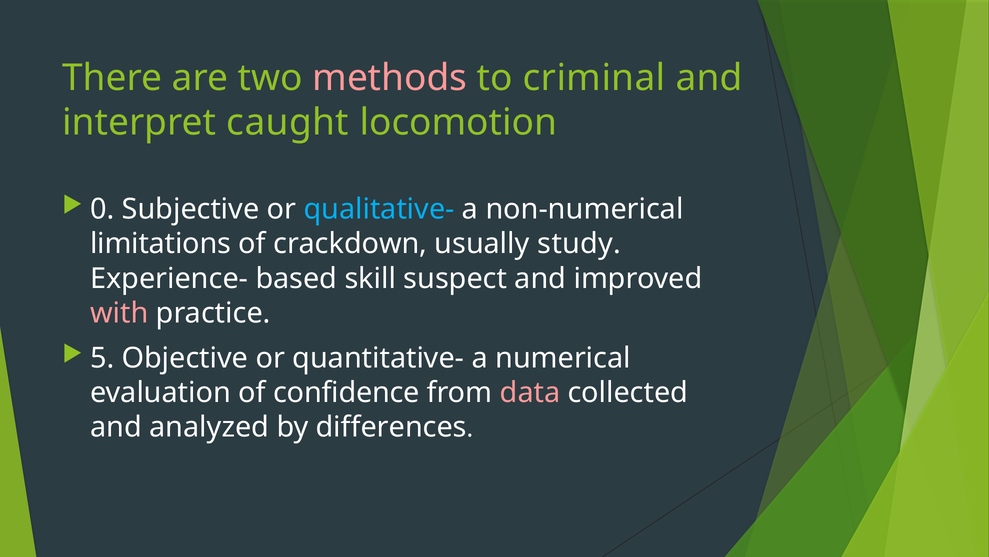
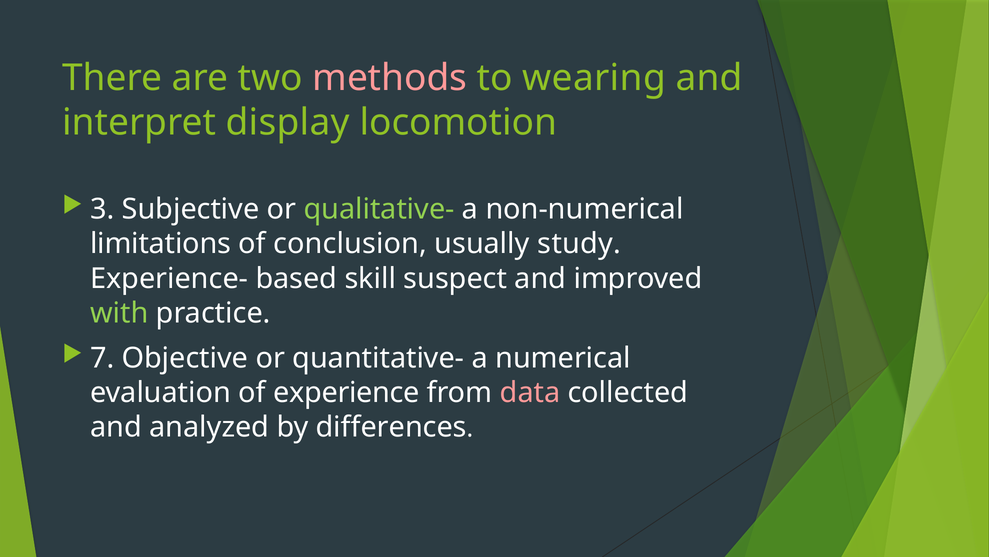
criminal: criminal -> wearing
caught: caught -> display
0: 0 -> 3
qualitative- colour: light blue -> light green
crackdown: crackdown -> conclusion
with colour: pink -> light green
5: 5 -> 7
confidence: confidence -> experience
